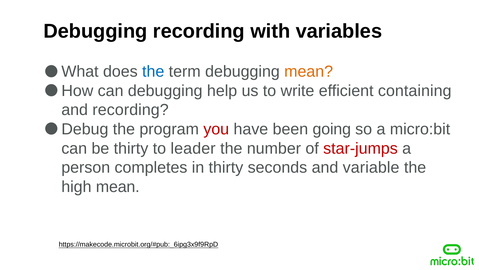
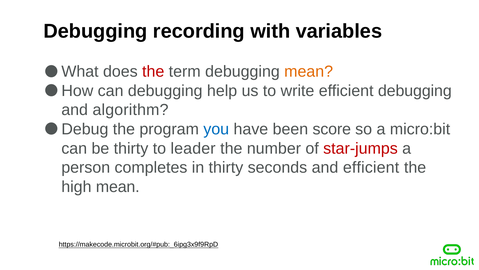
the at (153, 71) colour: blue -> red
efficient containing: containing -> debugging
and recording: recording -> algorithm
you colour: red -> blue
going: going -> score
and variable: variable -> efficient
